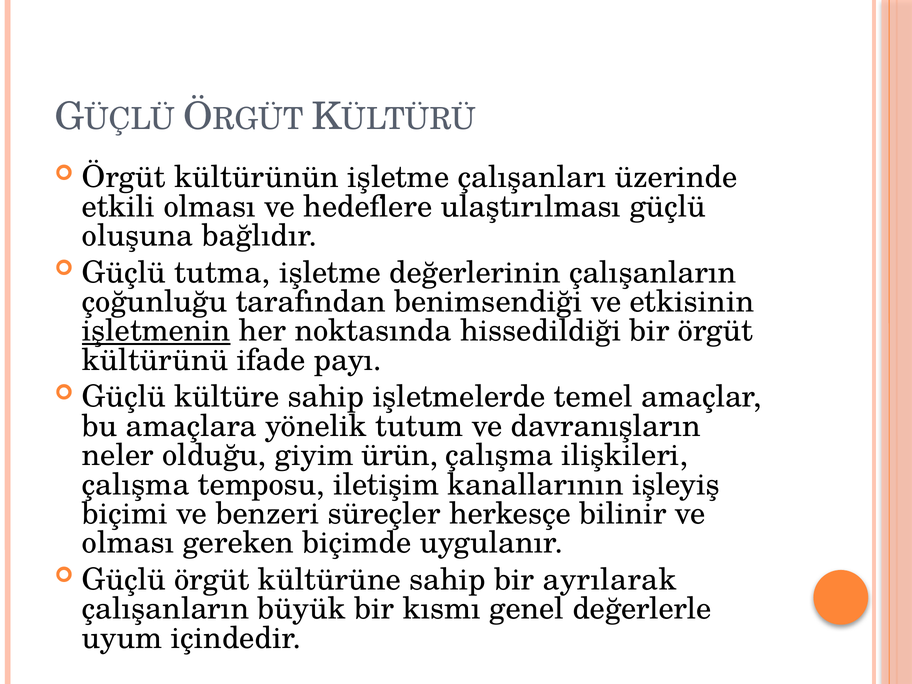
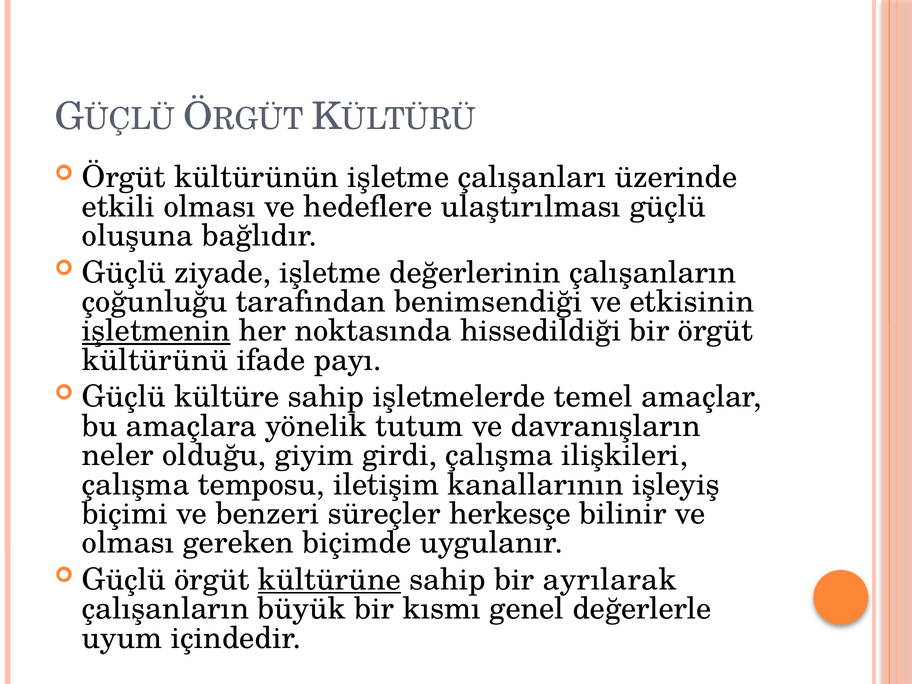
tutma: tutma -> ziyade
ürün: ürün -> girdi
kültürüne underline: none -> present
